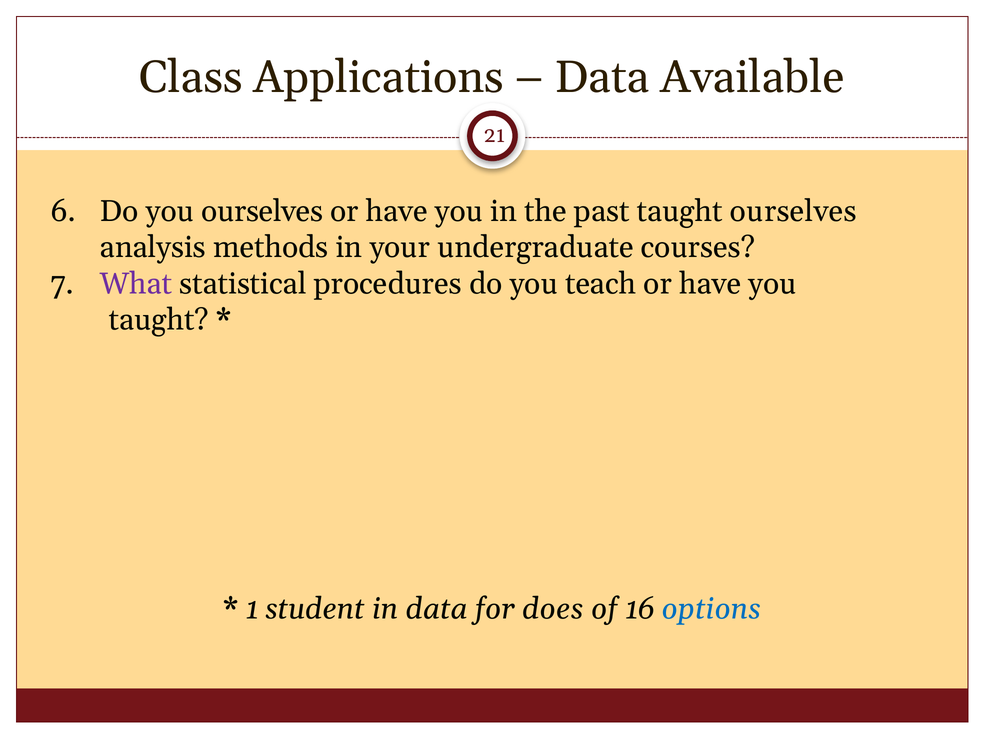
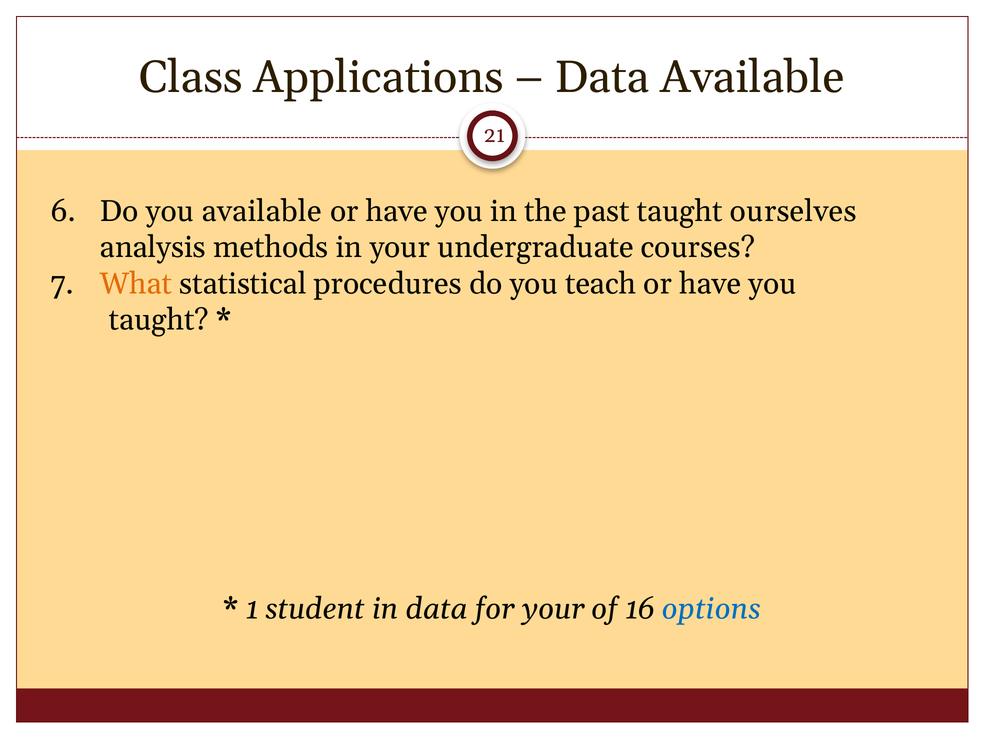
you ourselves: ourselves -> available
What colour: purple -> orange
for does: does -> your
